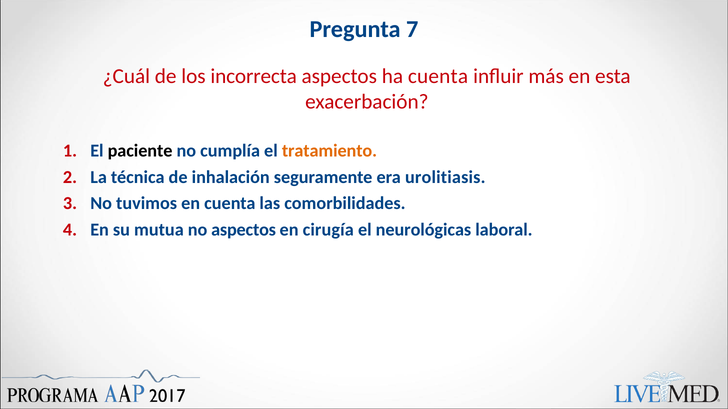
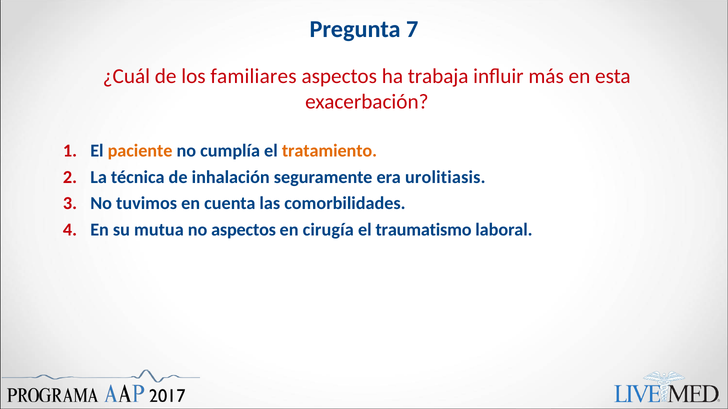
incorrecta: incorrecta -> familiares
ha cuenta: cuenta -> trabaja
paciente colour: black -> orange
neurológicas: neurológicas -> traumatismo
